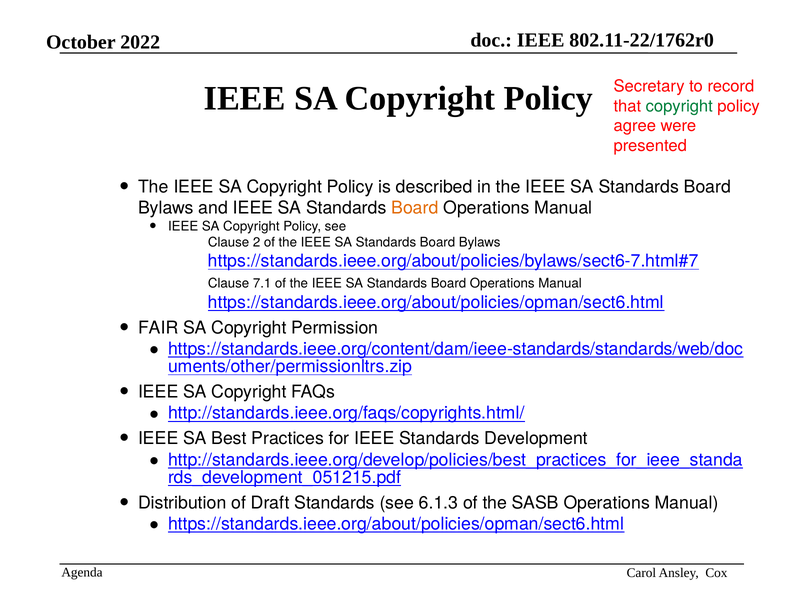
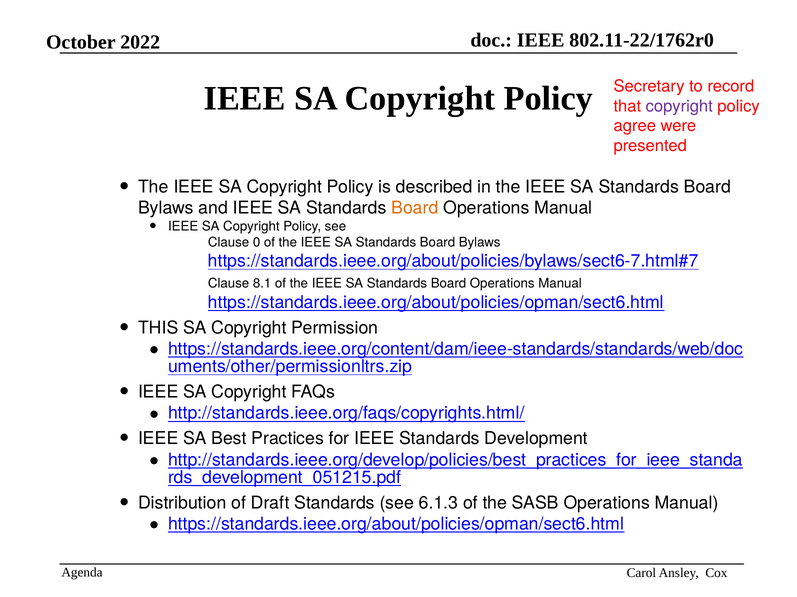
copyright at (679, 106) colour: green -> purple
2: 2 -> 0
7.1: 7.1 -> 8.1
FAIR: FAIR -> THIS
